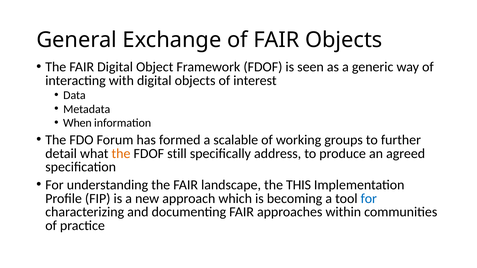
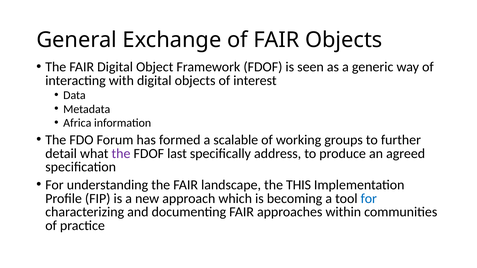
When: When -> Africa
the at (121, 154) colour: orange -> purple
still: still -> last
